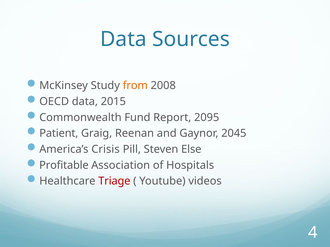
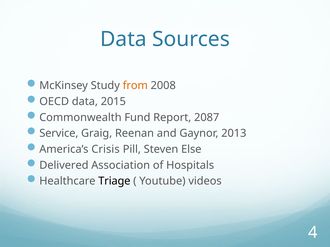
2095: 2095 -> 2087
Patient: Patient -> Service
2045: 2045 -> 2013
Profitable: Profitable -> Delivered
Triage colour: red -> black
